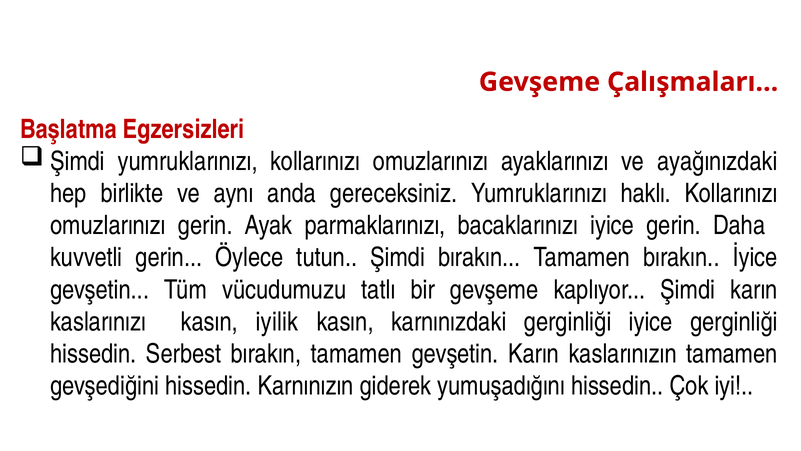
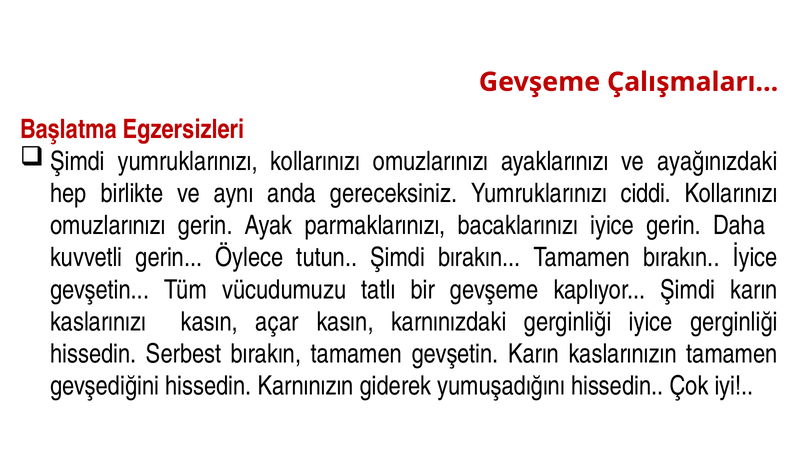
haklı: haklı -> ciddi
iyilik: iyilik -> açar
